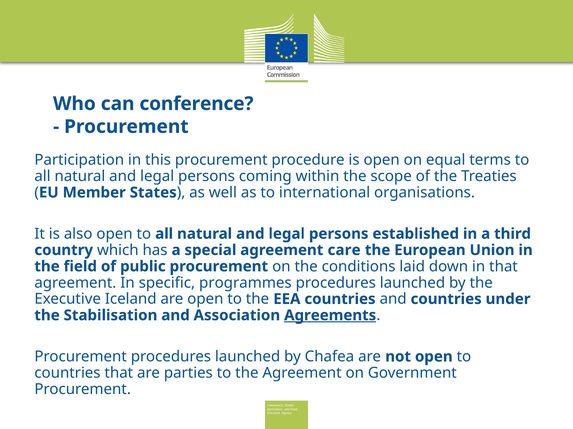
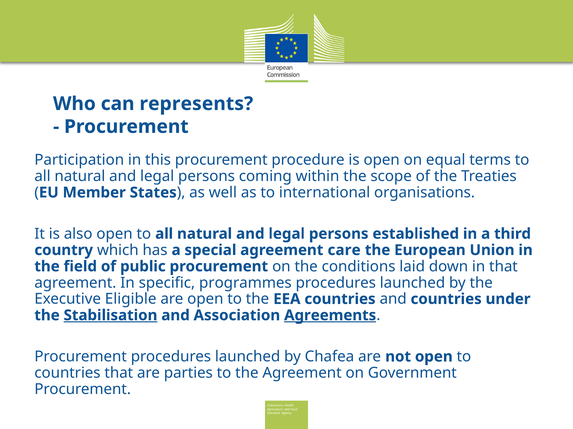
conference: conference -> represents
Iceland: Iceland -> Eligible
Stabilisation underline: none -> present
